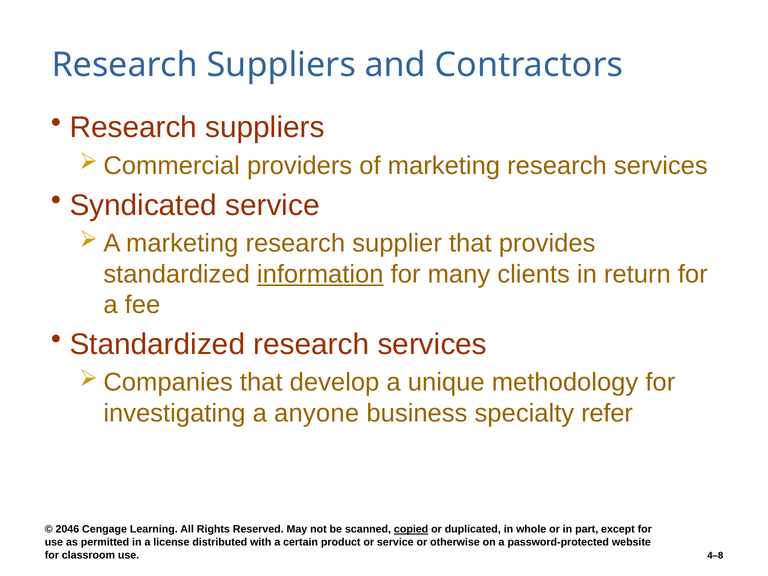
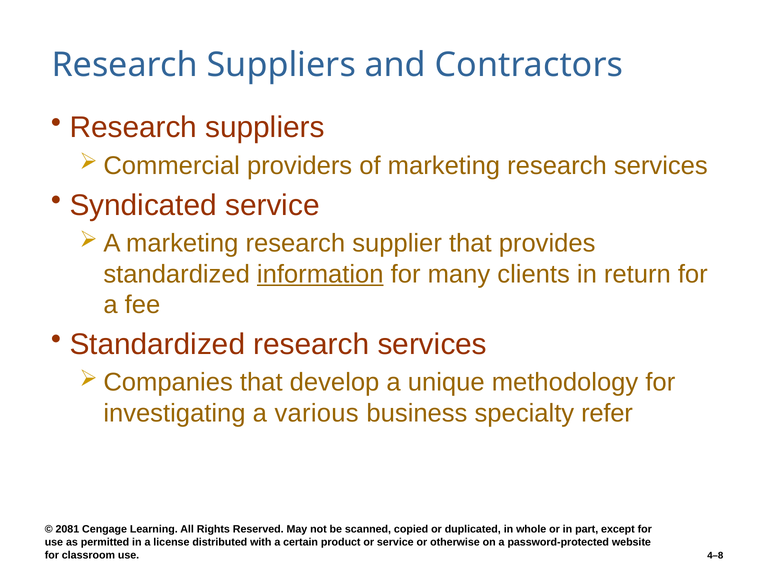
anyone: anyone -> various
2046: 2046 -> 2081
copied underline: present -> none
